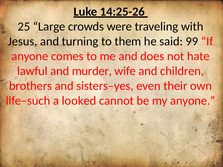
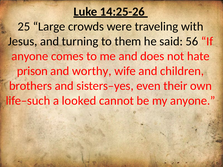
99: 99 -> 56
lawful: lawful -> prison
murder: murder -> worthy
